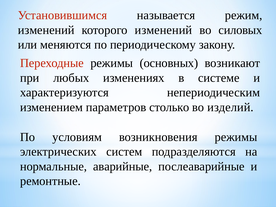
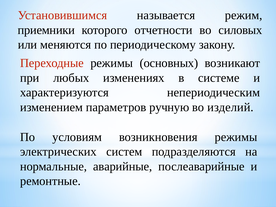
изменений at (46, 30): изменений -> приемники
которого изменений: изменений -> отчетности
столько: столько -> ручную
